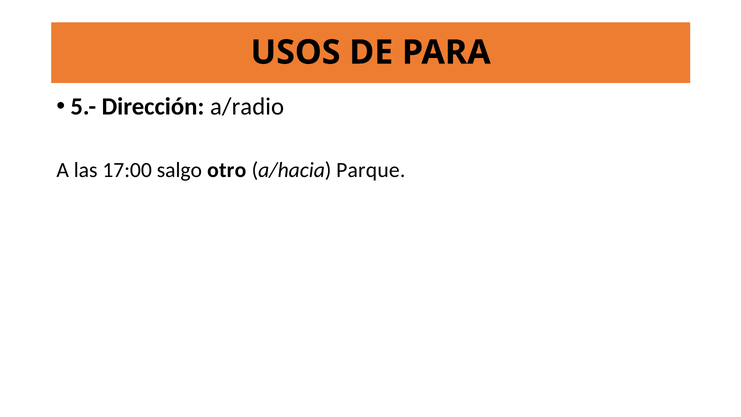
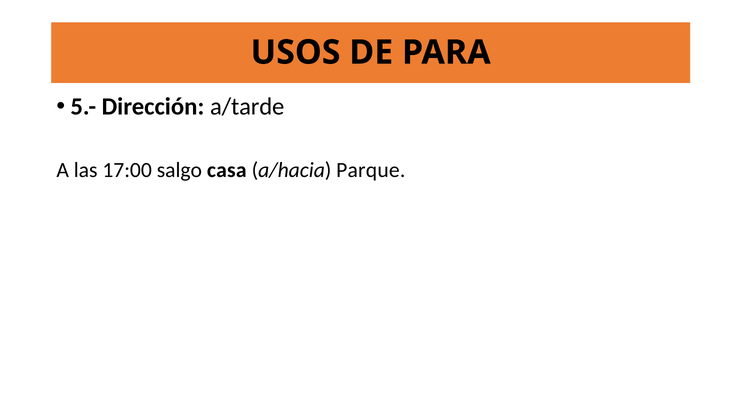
a/radio: a/radio -> a/tarde
otro: otro -> casa
